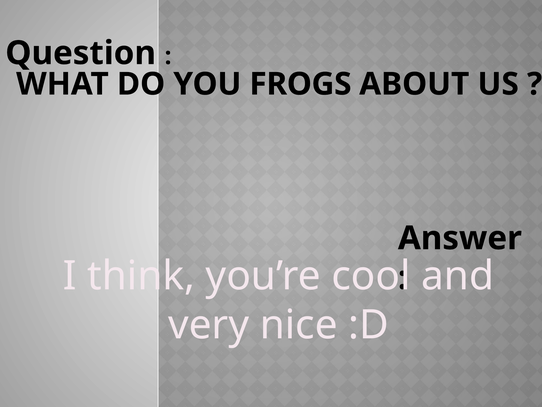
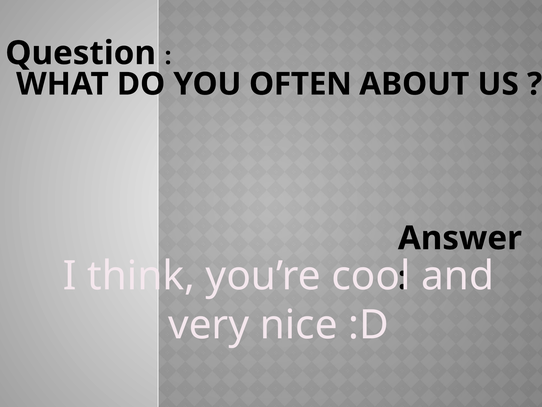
FROGS: FROGS -> OFTEN
